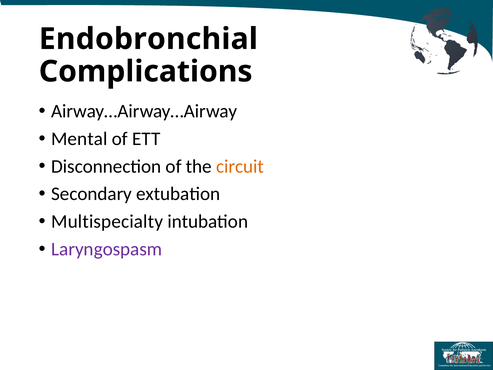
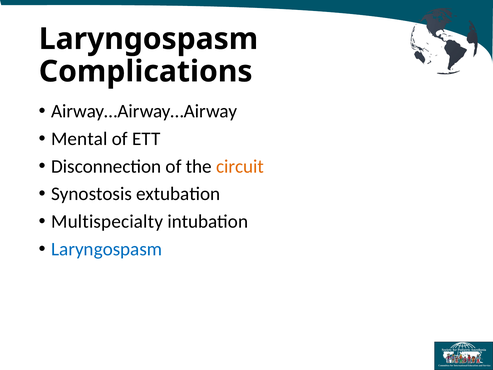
Endobronchial at (148, 39): Endobronchial -> Laryngospasm
Secondary: Secondary -> Synostosis
Laryngospasm at (107, 249) colour: purple -> blue
